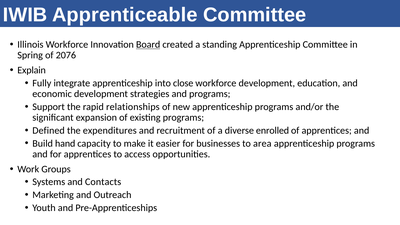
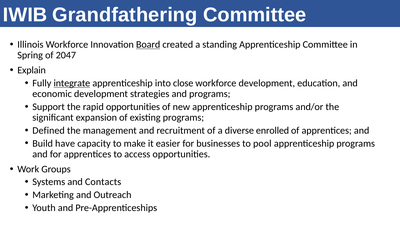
Apprenticeable: Apprenticeable -> Grandfathering
2076: 2076 -> 2047
integrate underline: none -> present
rapid relationships: relationships -> opportunities
expenditures: expenditures -> management
hand: hand -> have
area: area -> pool
